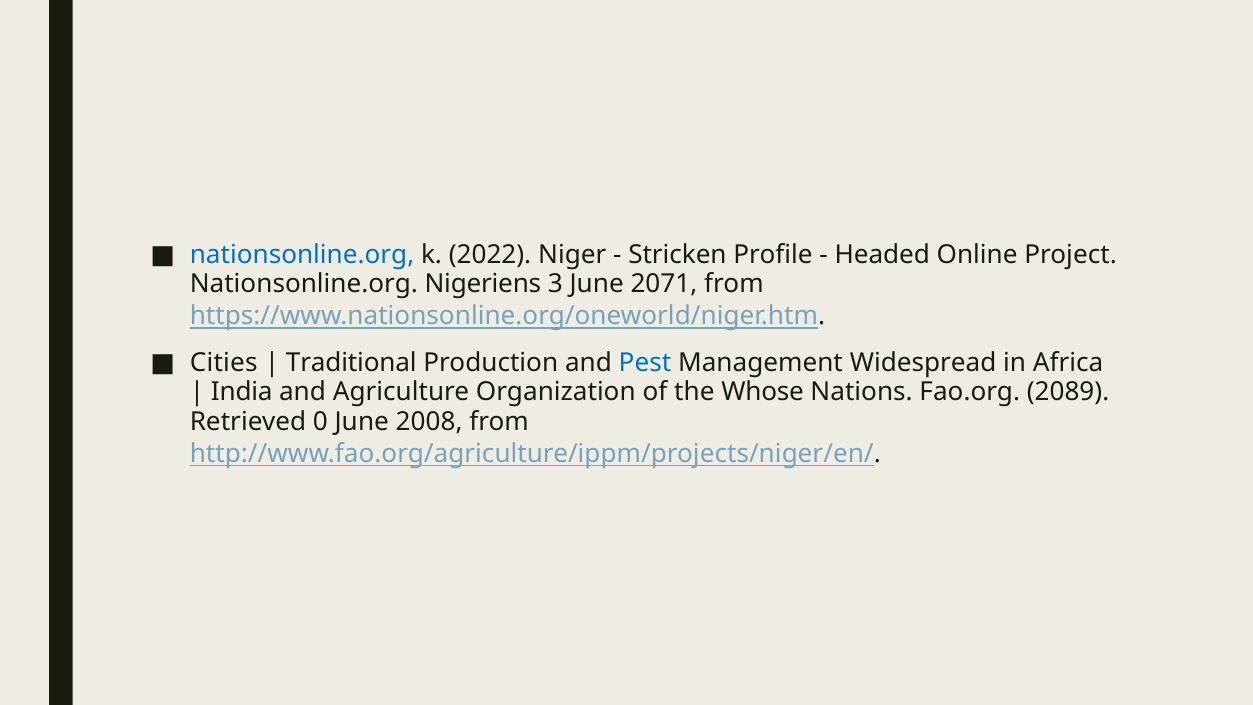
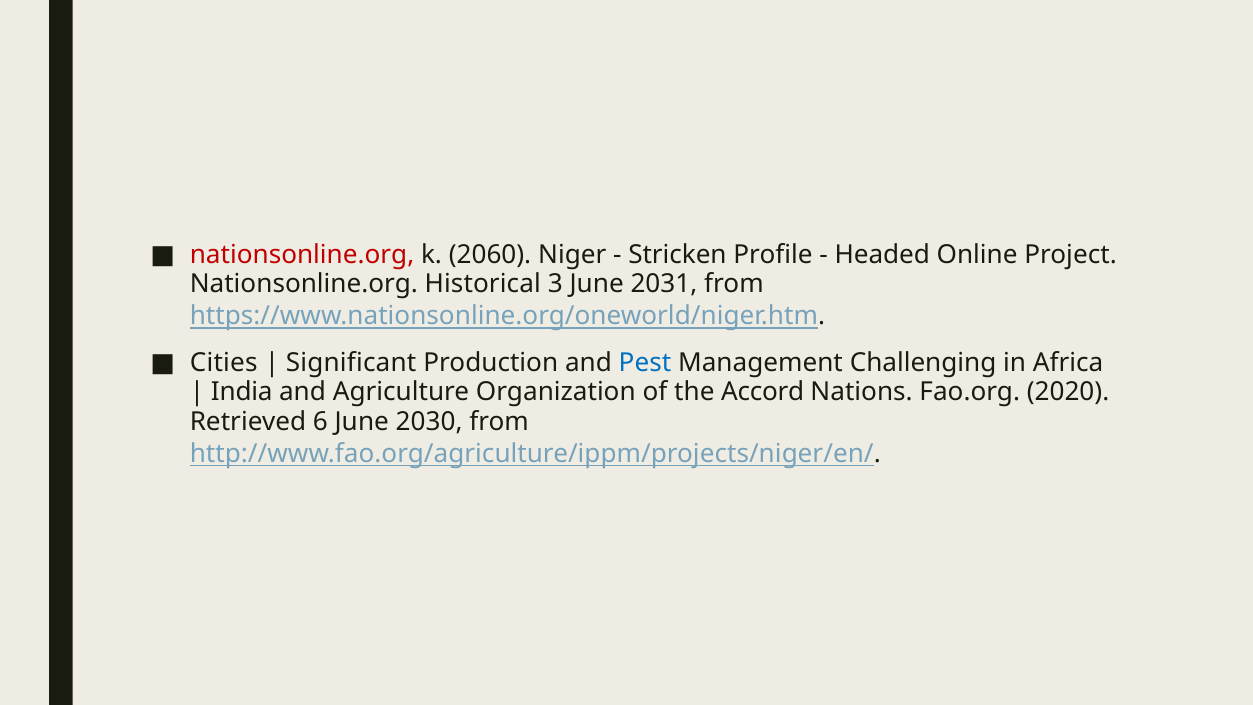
nationsonline.org at (302, 255) colour: blue -> red
2022: 2022 -> 2060
Nigeriens: Nigeriens -> Historical
2071: 2071 -> 2031
Traditional: Traditional -> Significant
Widespread: Widespread -> Challenging
Whose: Whose -> Accord
2089: 2089 -> 2020
0: 0 -> 6
2008: 2008 -> 2030
